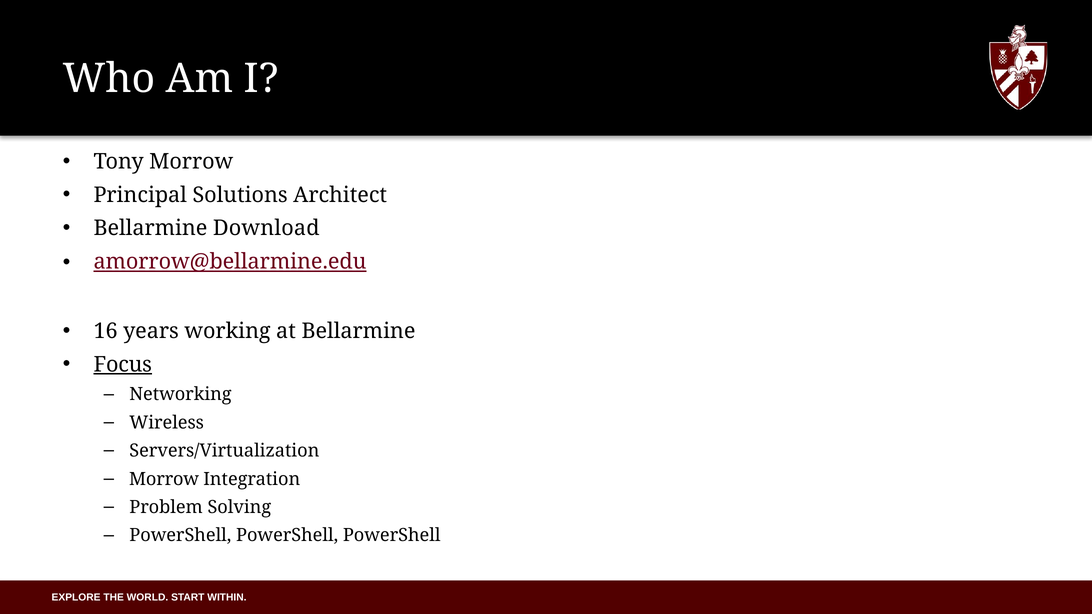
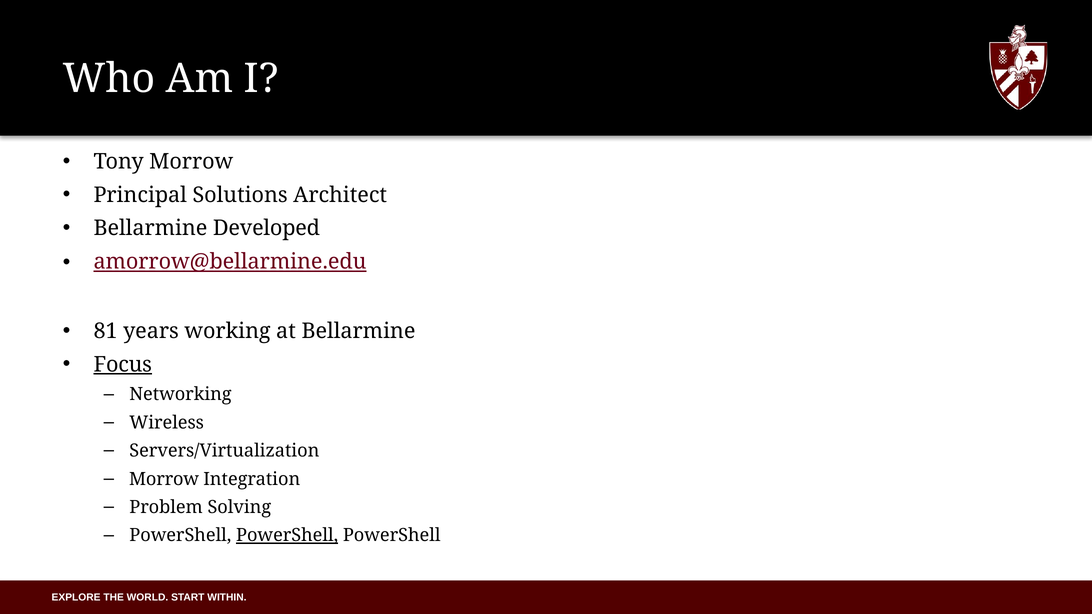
Download: Download -> Developed
16: 16 -> 81
PowerShell at (287, 536) underline: none -> present
